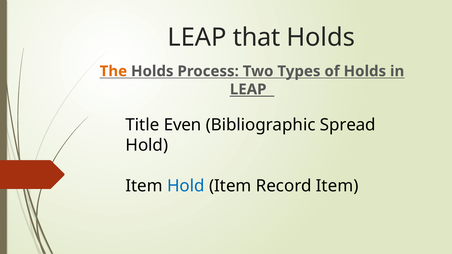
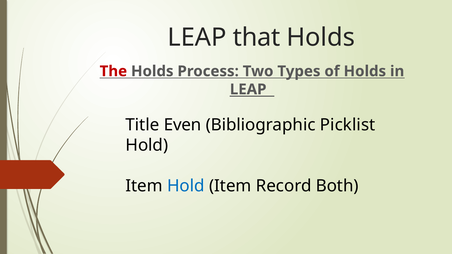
The colour: orange -> red
Spread: Spread -> Picklist
Record Item: Item -> Both
